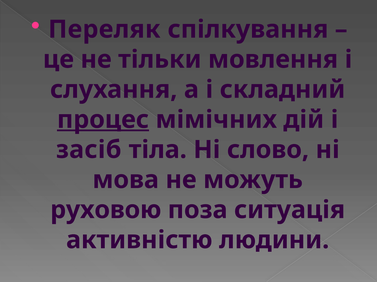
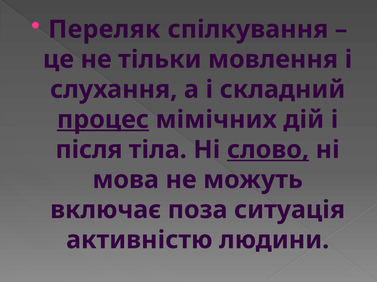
засіб: засіб -> після
слово underline: none -> present
руховою: руховою -> включає
